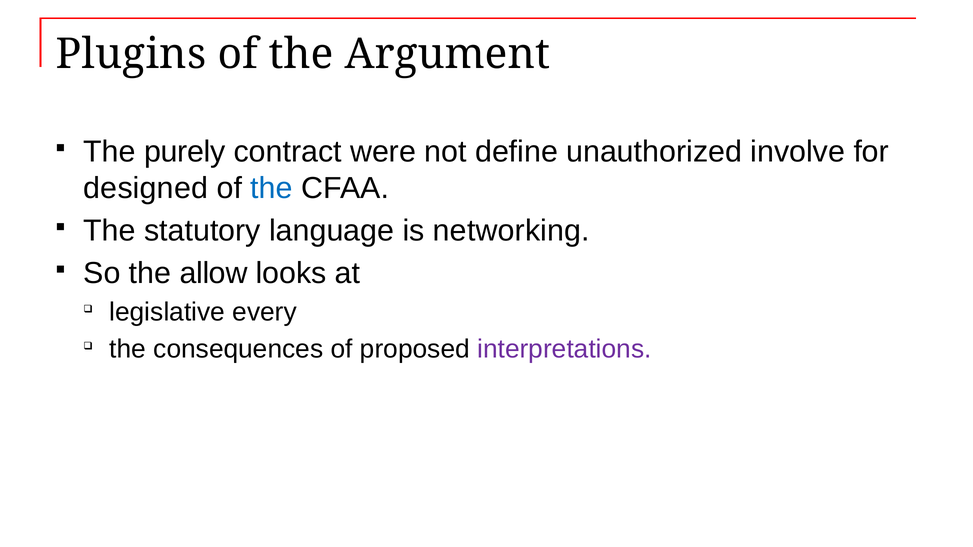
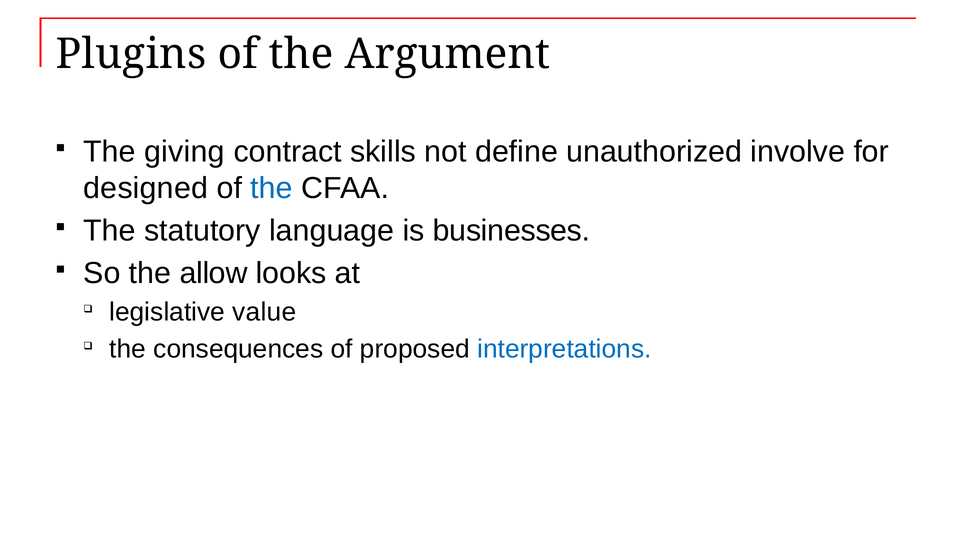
purely: purely -> giving
were: were -> skills
networking: networking -> businesses
every: every -> value
interpretations colour: purple -> blue
